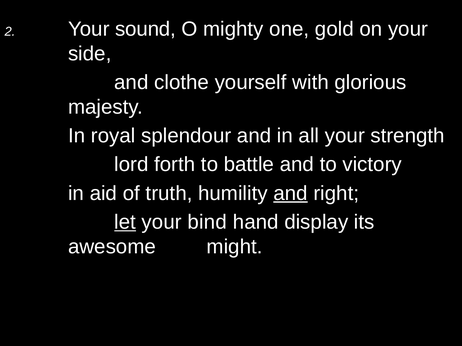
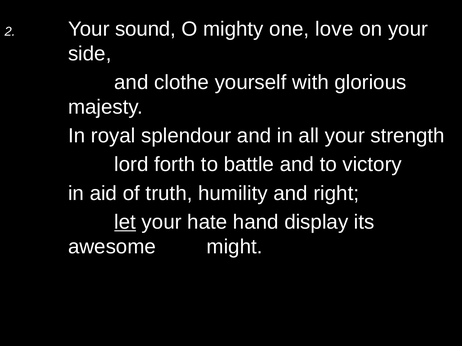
gold: gold -> love
and at (291, 194) underline: present -> none
bind: bind -> hate
